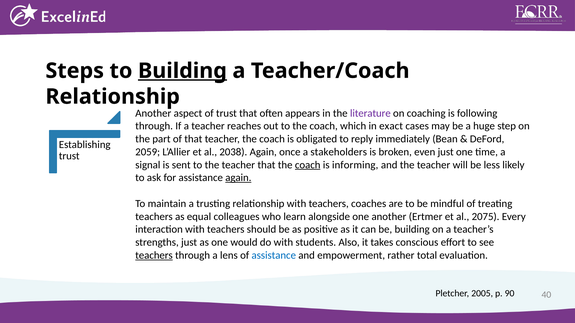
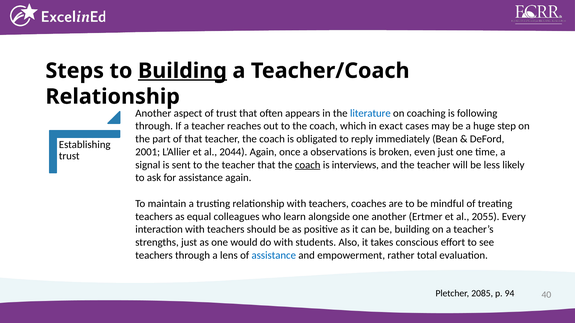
literature colour: purple -> blue
2059: 2059 -> 2001
2038: 2038 -> 2044
stakeholders: stakeholders -> observations
informing: informing -> interviews
again at (238, 178) underline: present -> none
2075: 2075 -> 2055
teachers at (154, 256) underline: present -> none
2005: 2005 -> 2085
90: 90 -> 94
